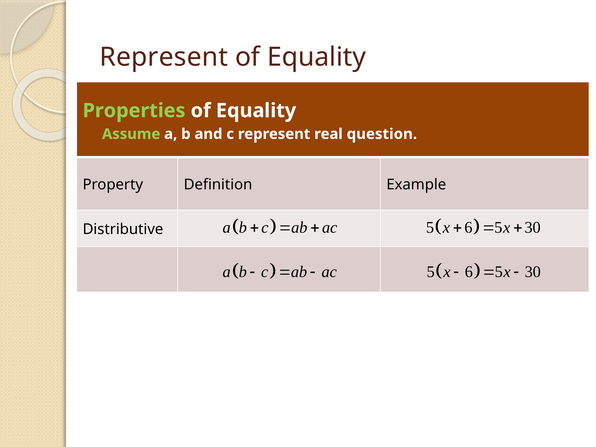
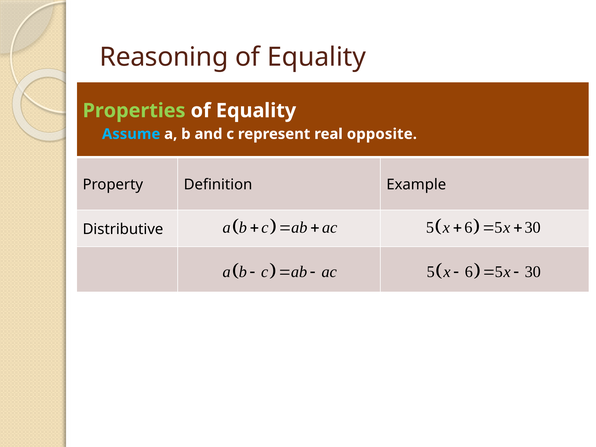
Represent at (164, 57): Represent -> Reasoning
Assume colour: light green -> light blue
question: question -> opposite
